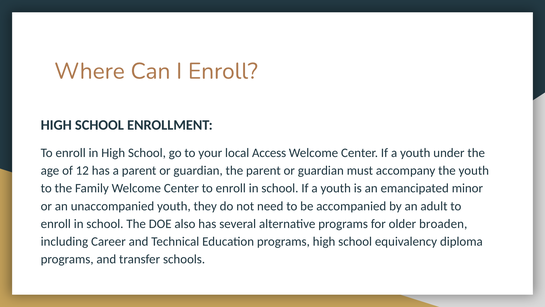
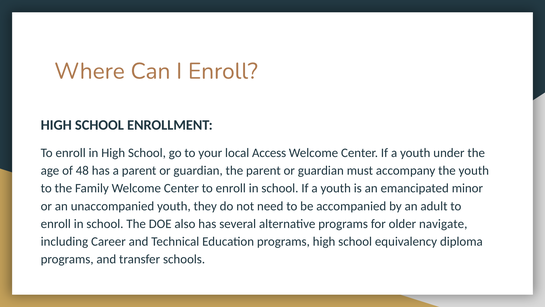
12: 12 -> 48
broaden: broaden -> navigate
